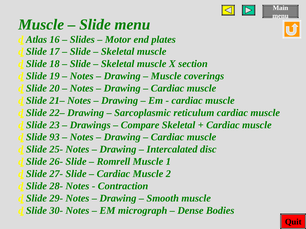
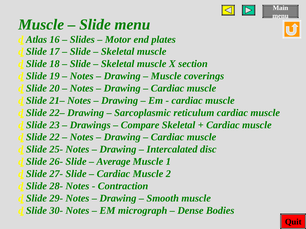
93: 93 -> 22
Romrell: Romrell -> Average
